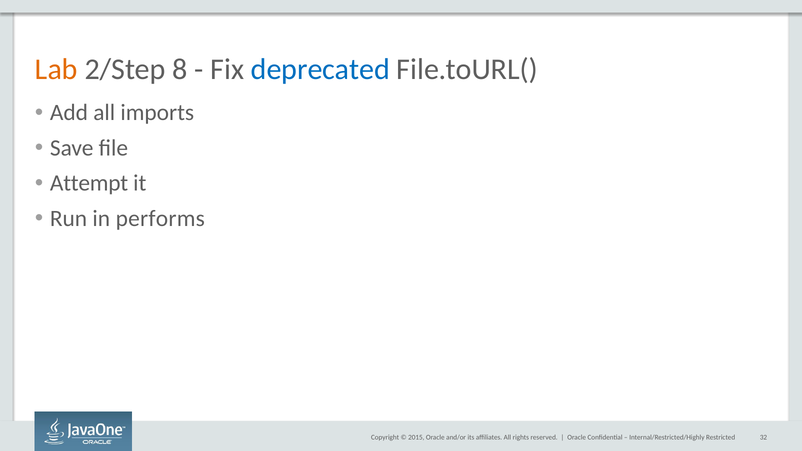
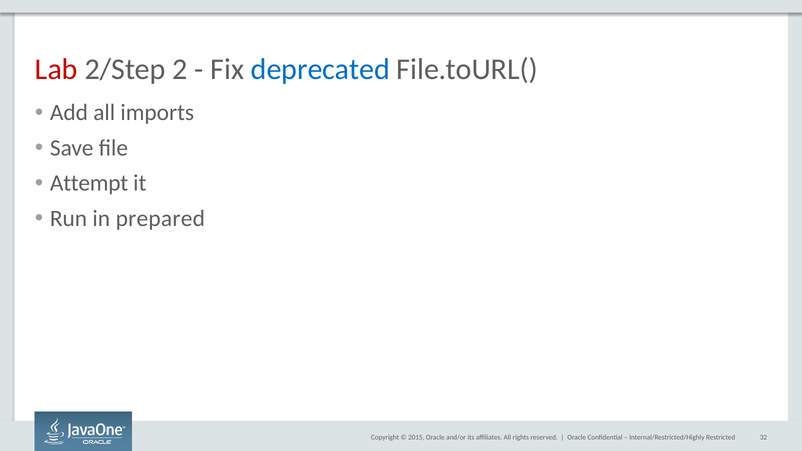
Lab colour: orange -> red
8: 8 -> 2
performs: performs -> prepared
